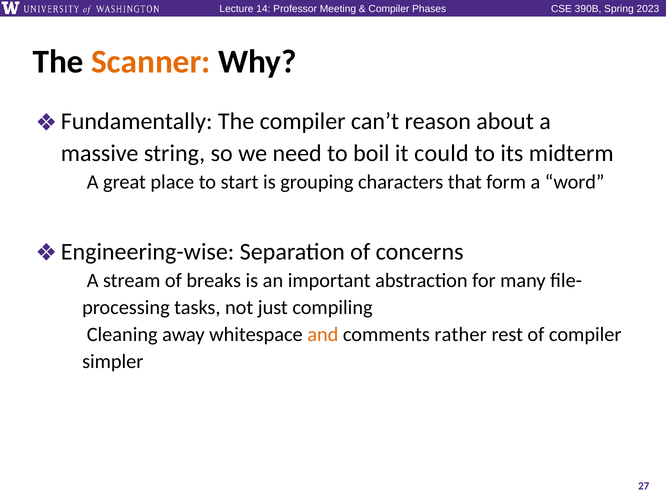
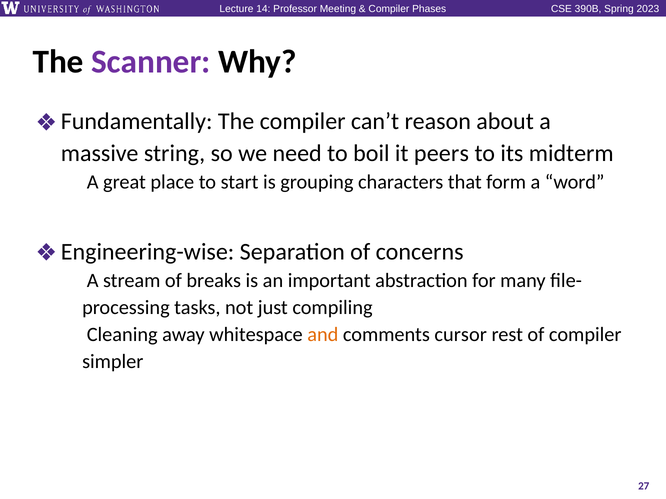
Scanner colour: orange -> purple
could: could -> peers
rather: rather -> cursor
